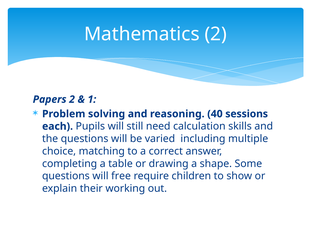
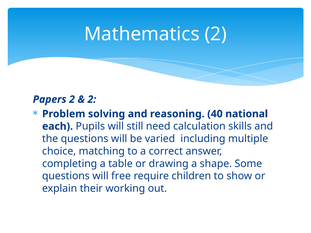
1 at (92, 100): 1 -> 2
sessions: sessions -> national
